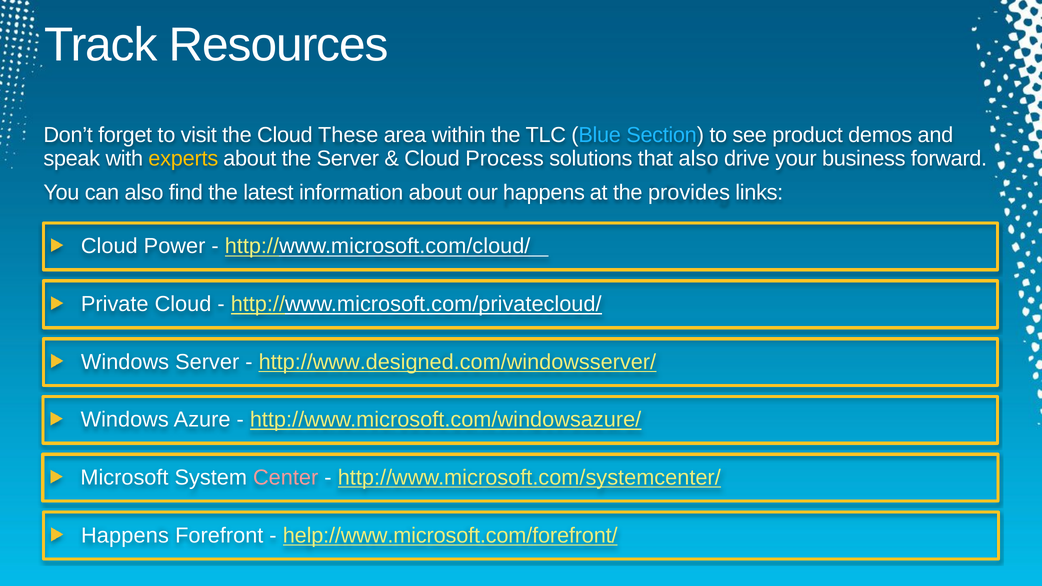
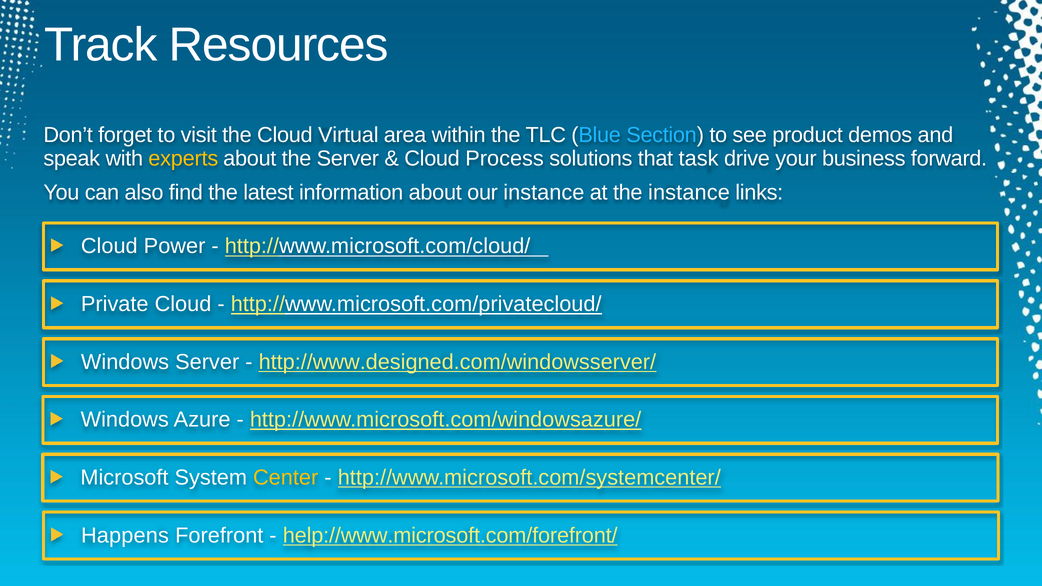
These: These -> Virtual
that also: also -> task
our happens: happens -> instance
the provides: provides -> instance
Center colour: pink -> yellow
